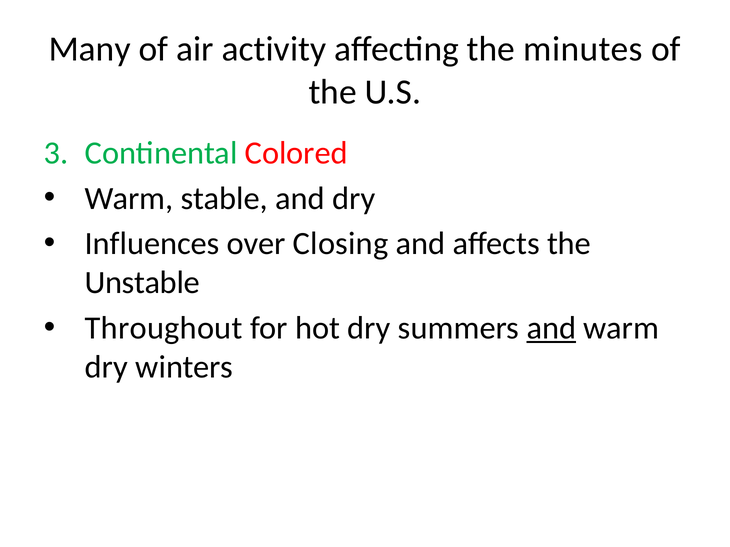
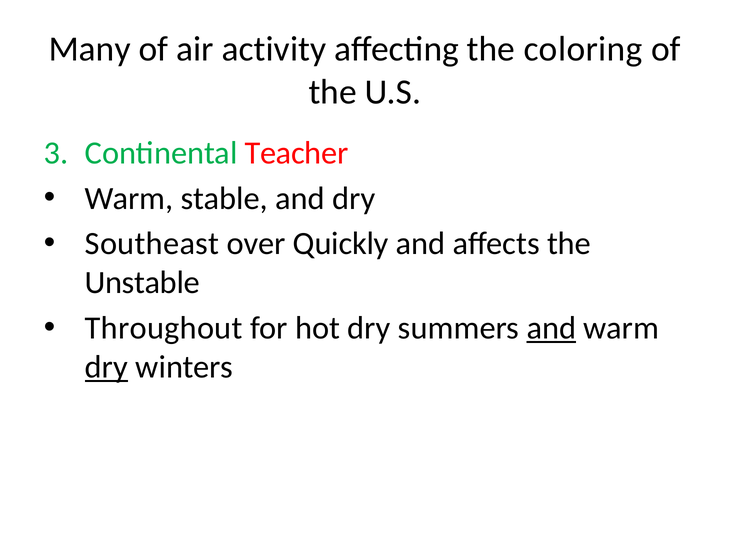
minutes: minutes -> coloring
Colored: Colored -> Teacher
Influences: Influences -> Southeast
Closing: Closing -> Quickly
dry at (106, 367) underline: none -> present
